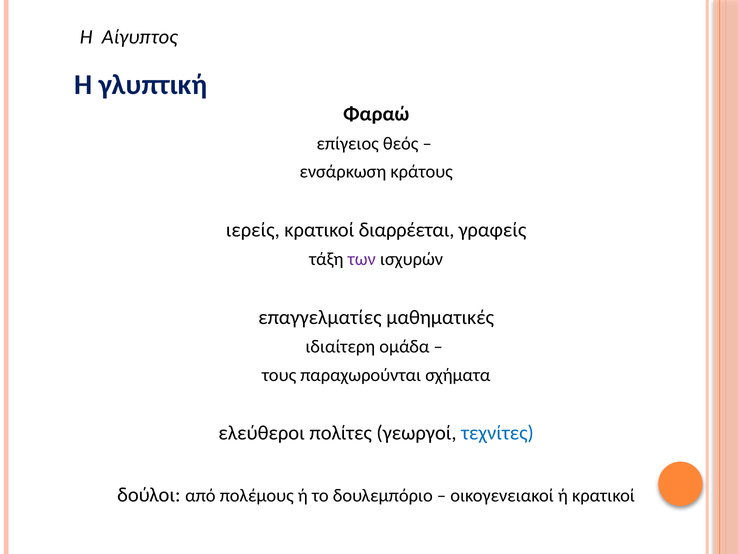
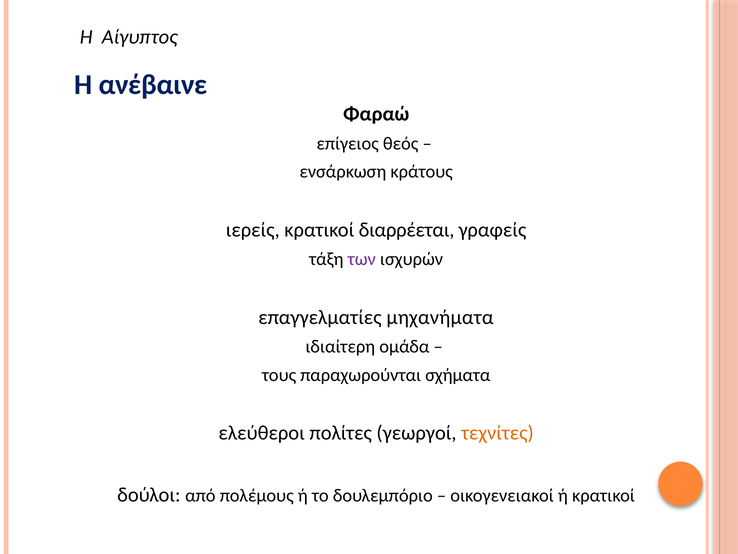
γλυπτική: γλυπτική -> ανέβαινε
μαθηματικές: μαθηματικές -> μηχανήματα
τεχνίτες colour: blue -> orange
